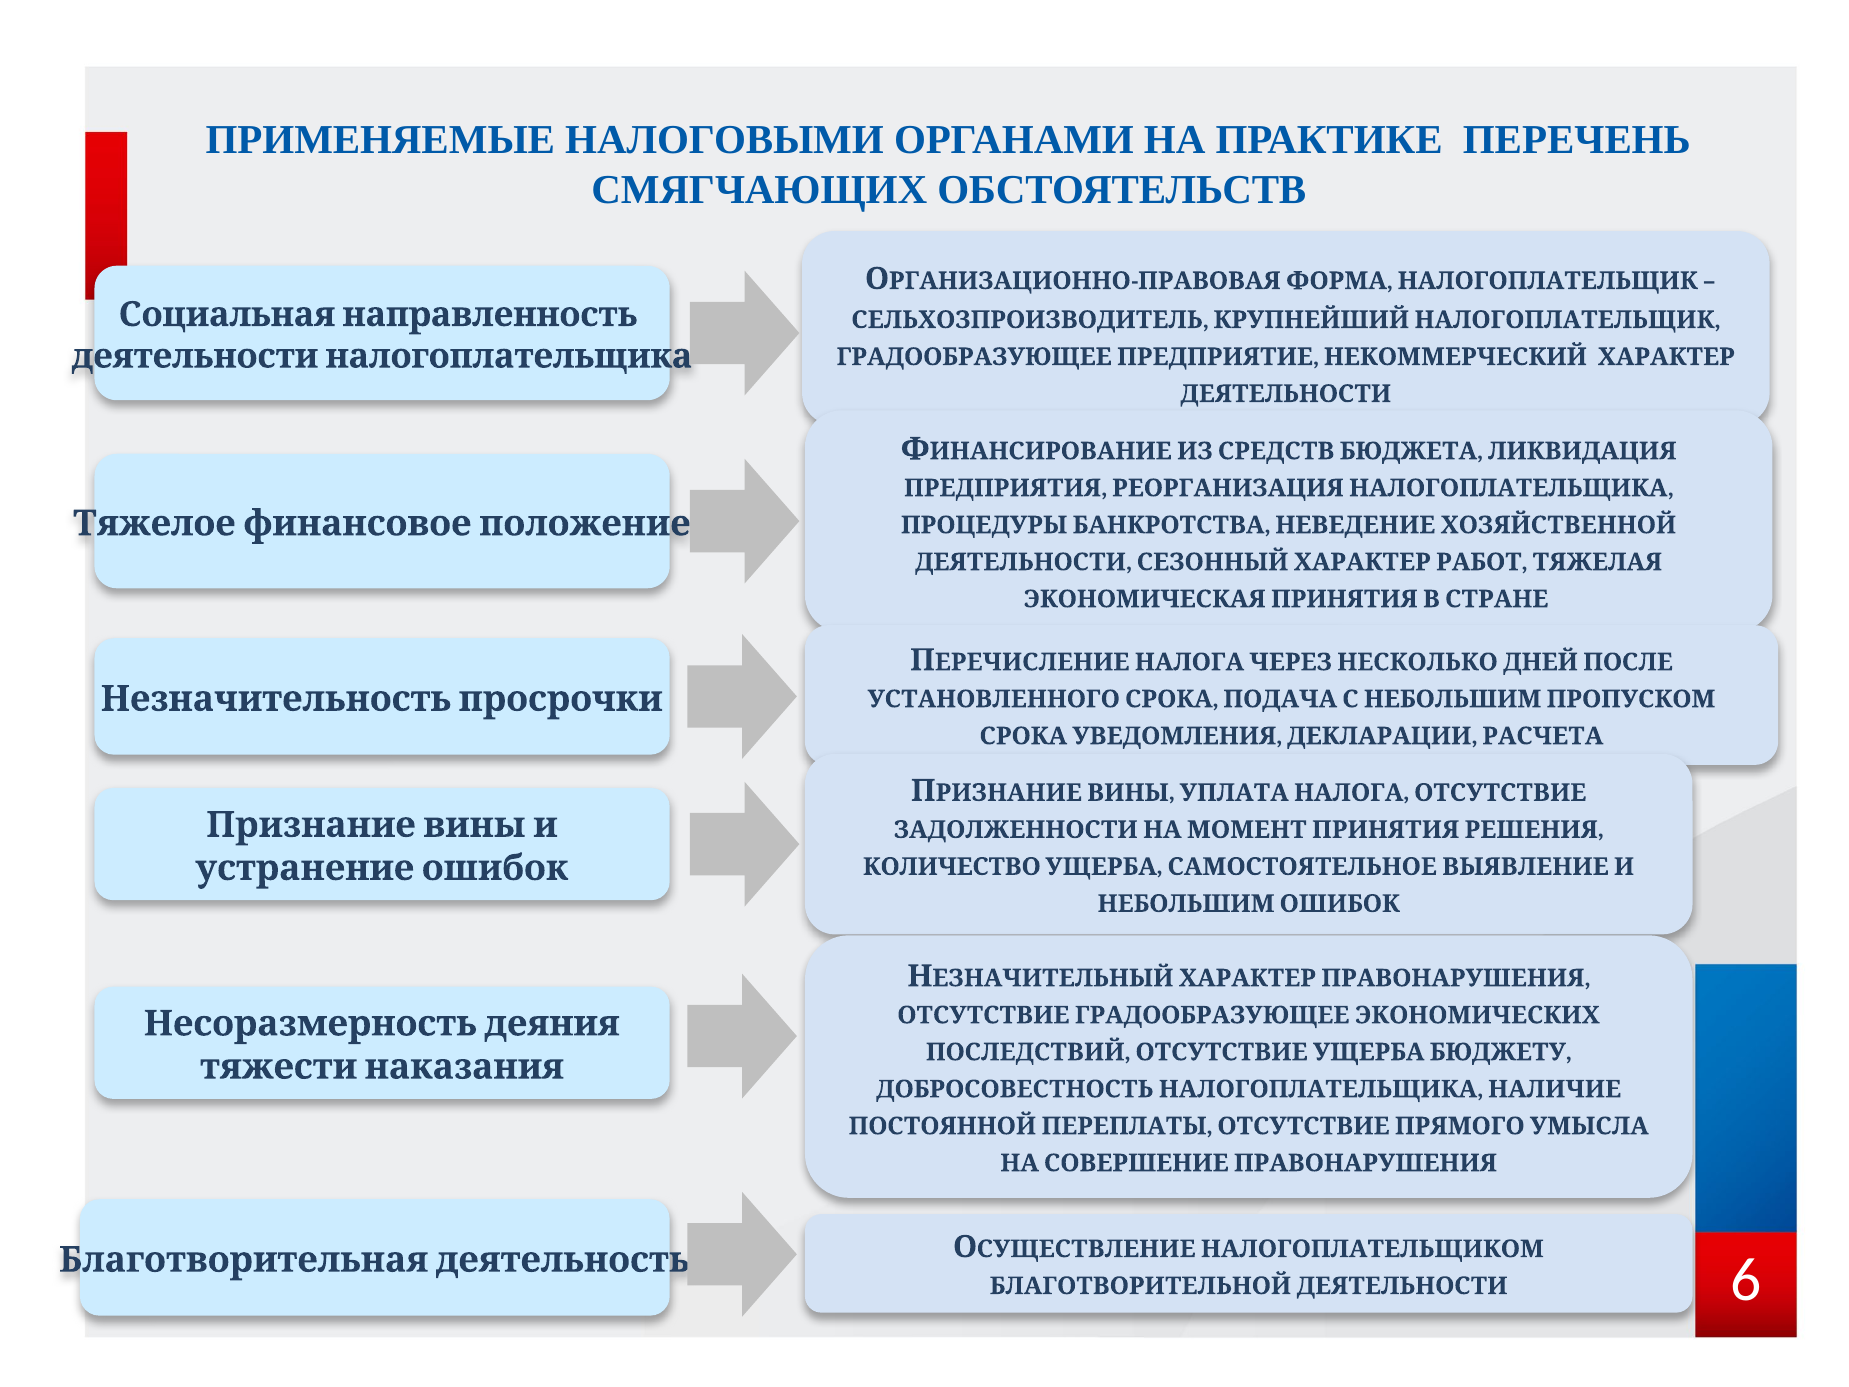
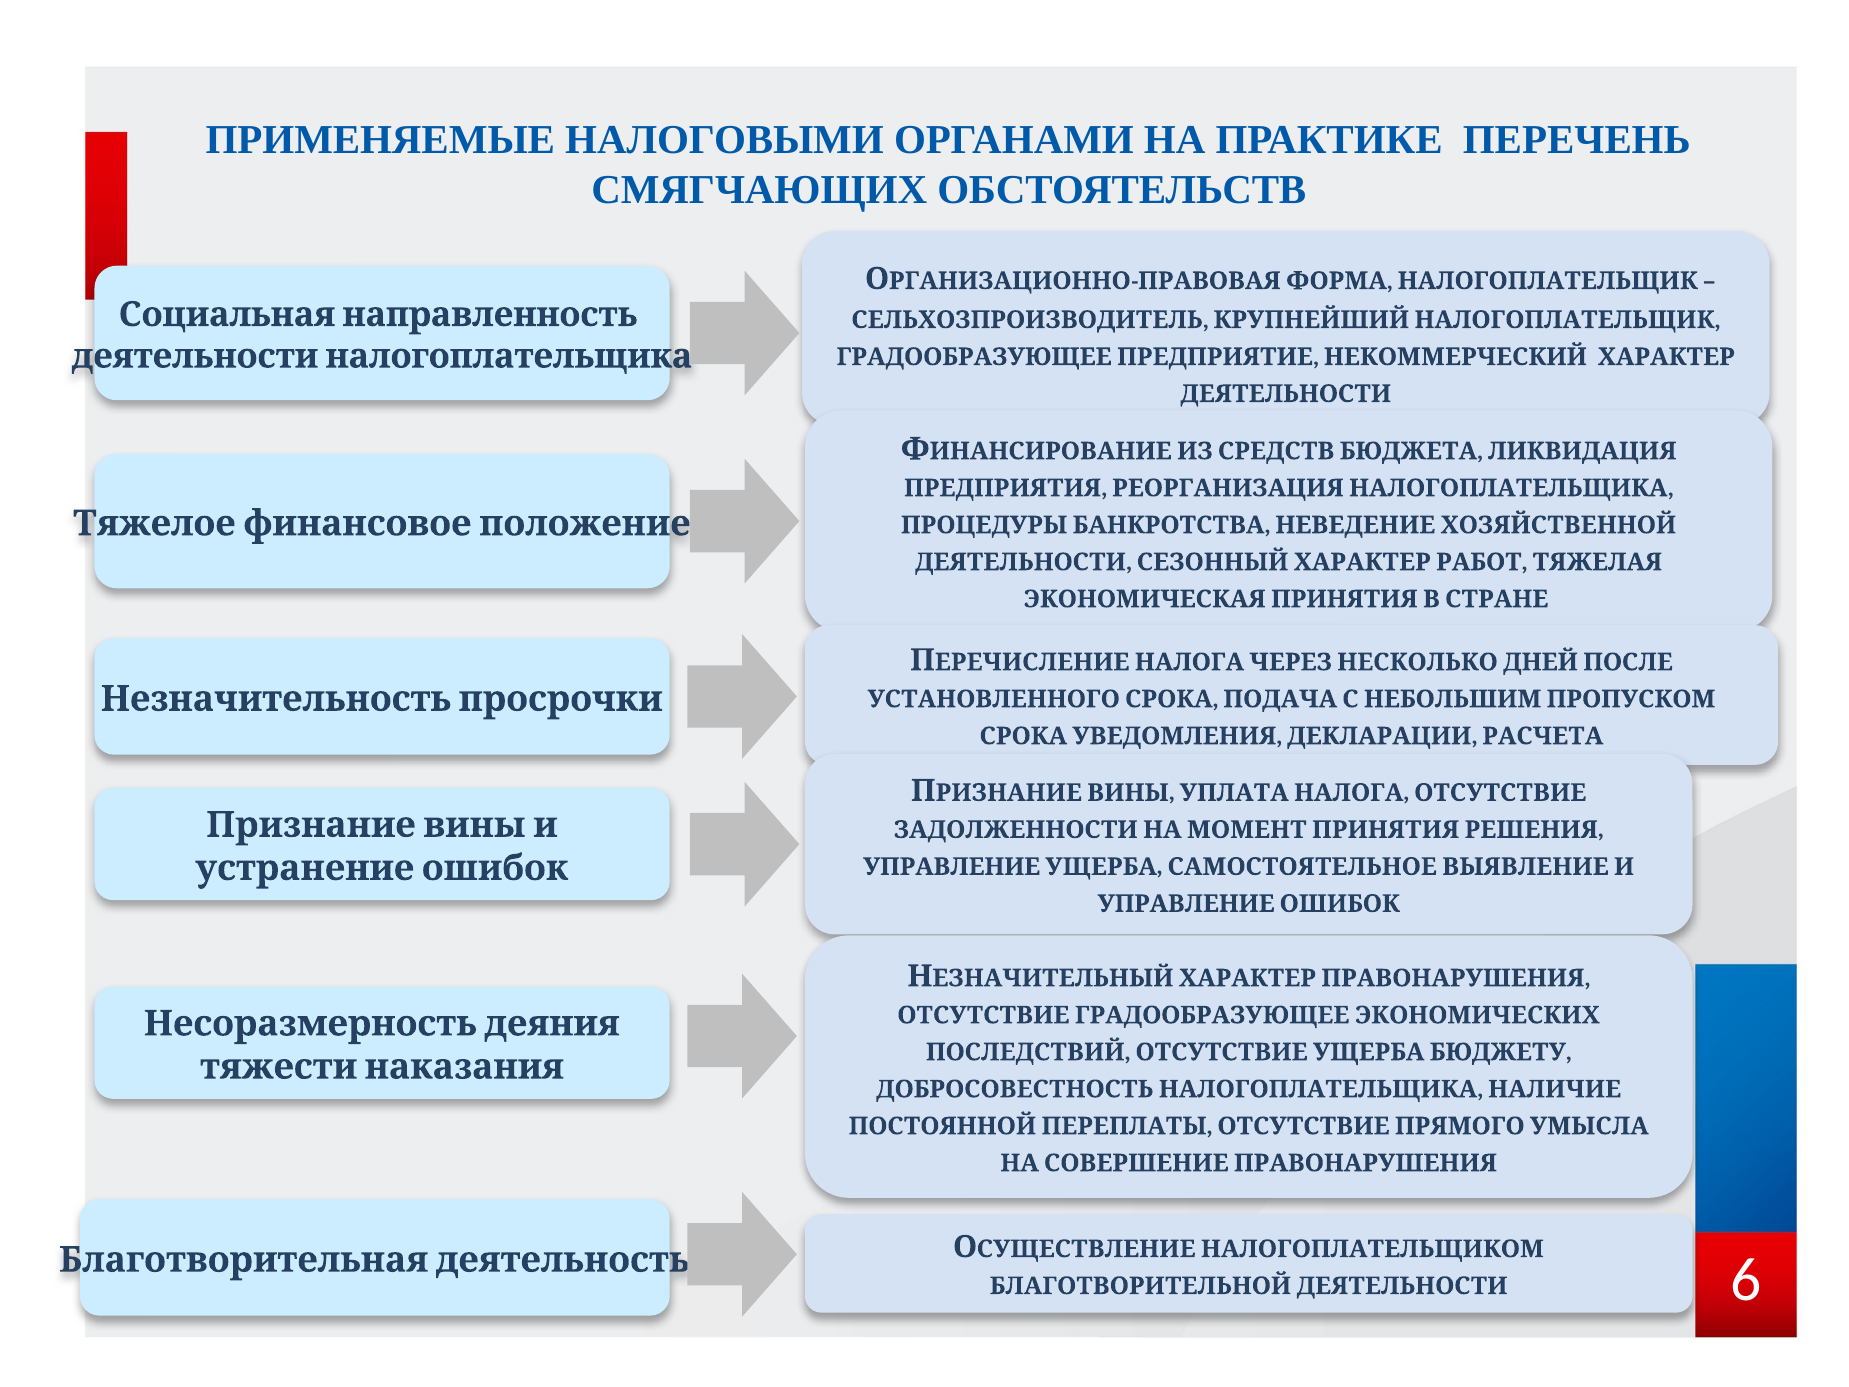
КОЛИЧЕСТВО at (952, 867): КОЛИЧЕСТВО -> УПРАВЛЕНИЕ
НЕБОЛЬШИМ at (1186, 904): НЕБОЛЬШИМ -> УПРАВЛЕНИЕ
